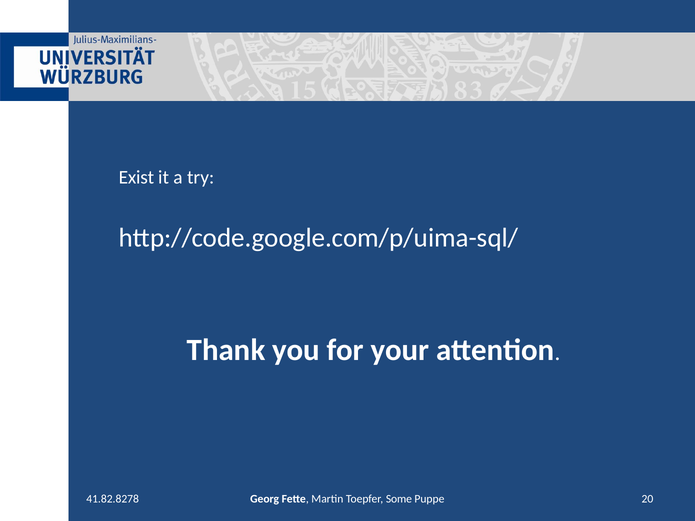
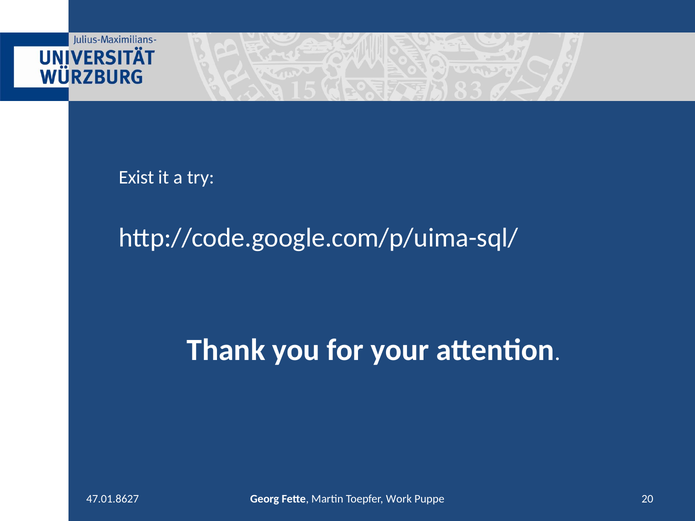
41.82.8278: 41.82.8278 -> 47.01.8627
Some: Some -> Work
